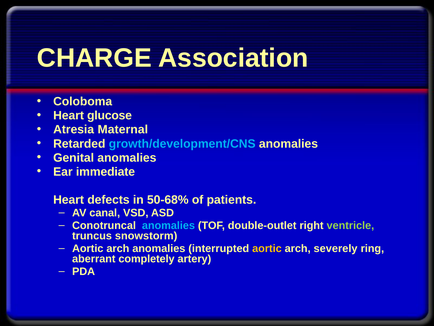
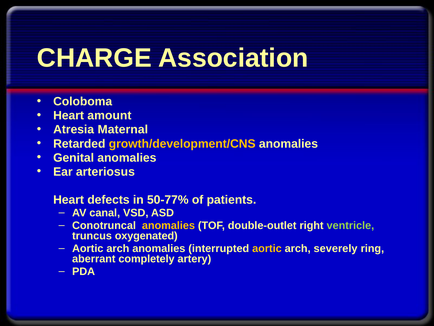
glucose: glucose -> amount
growth/development/CNS colour: light blue -> yellow
immediate: immediate -> arteriosus
50-68%: 50-68% -> 50-77%
anomalies at (168, 225) colour: light blue -> yellow
snowstorm: snowstorm -> oxygenated
